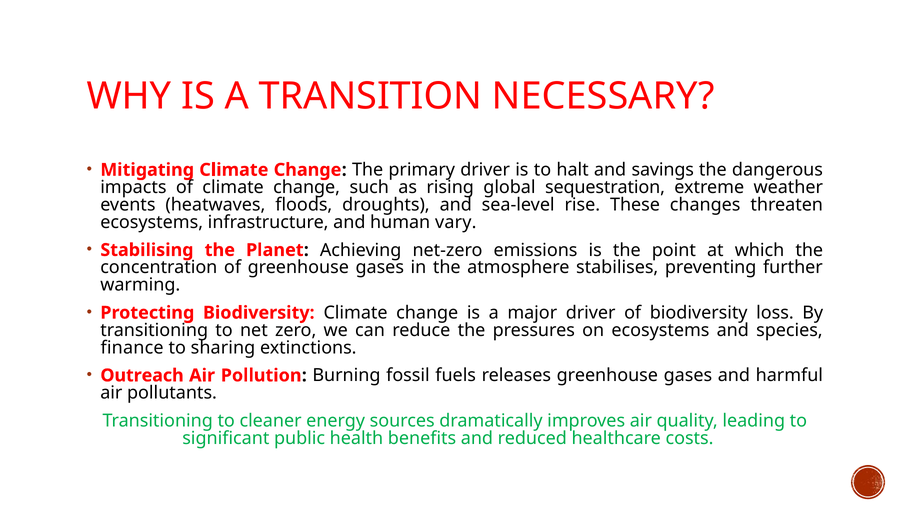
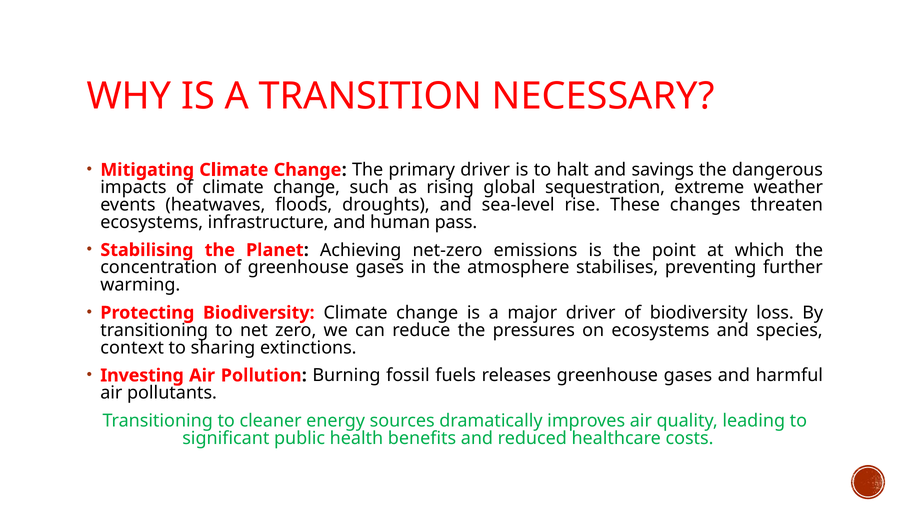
vary: vary -> pass
finance: finance -> context
Outreach: Outreach -> Investing
